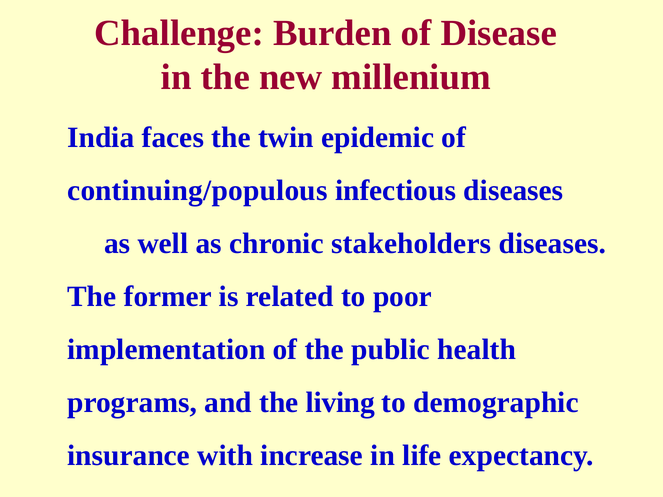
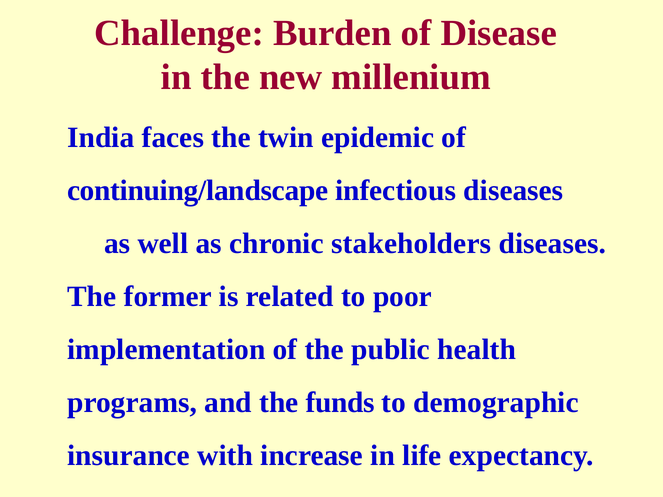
continuing/populous: continuing/populous -> continuing/landscape
living: living -> funds
